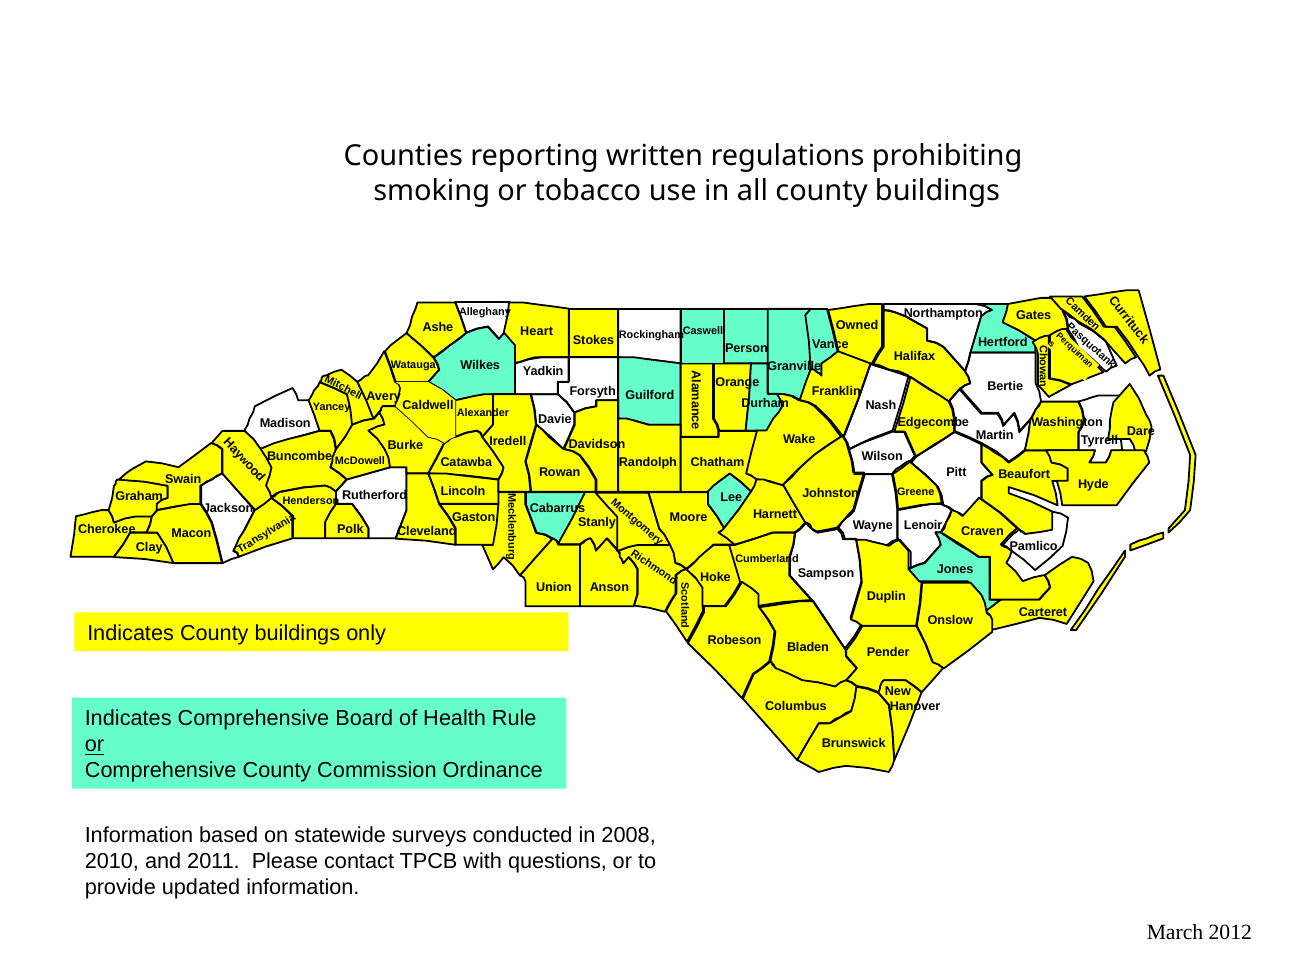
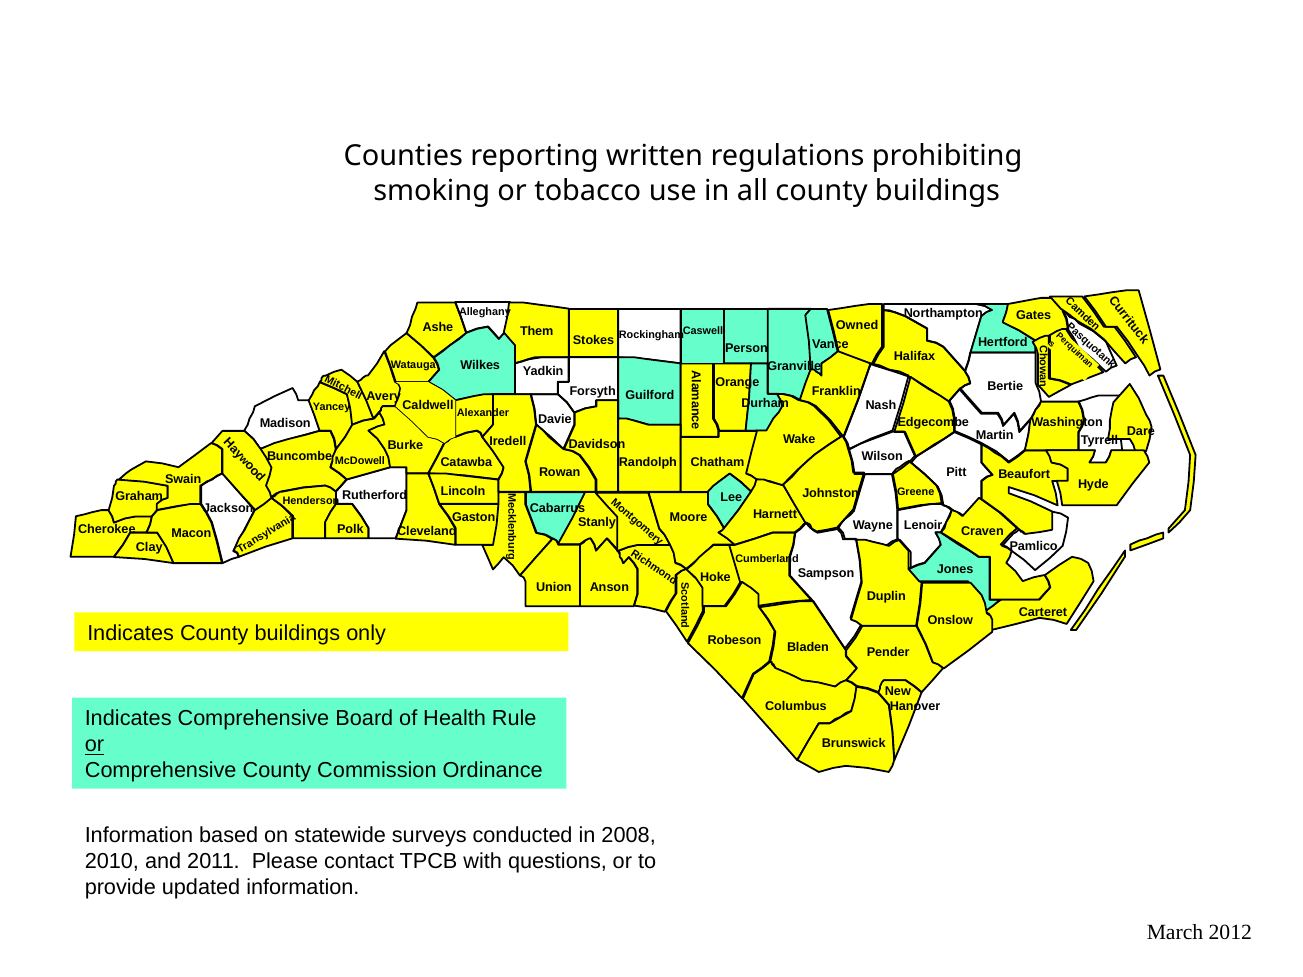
Heart: Heart -> Them
